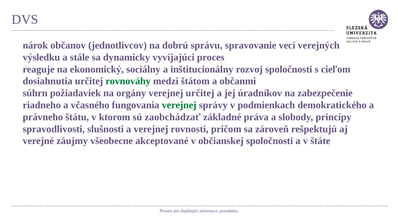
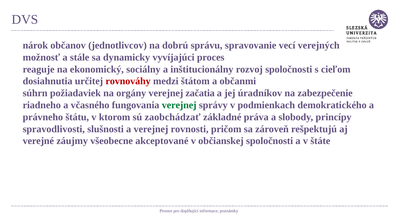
výsledku: výsledku -> možnosť
rovnováhy colour: green -> red
verejnej určitej: určitej -> začatia
